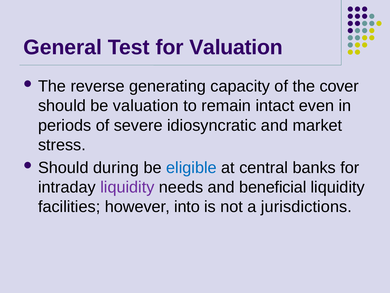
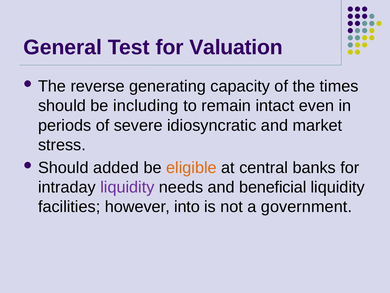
cover: cover -> times
be valuation: valuation -> including
during: during -> added
eligible colour: blue -> orange
jurisdictions: jurisdictions -> government
